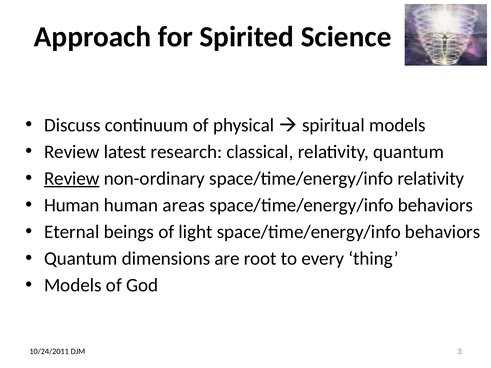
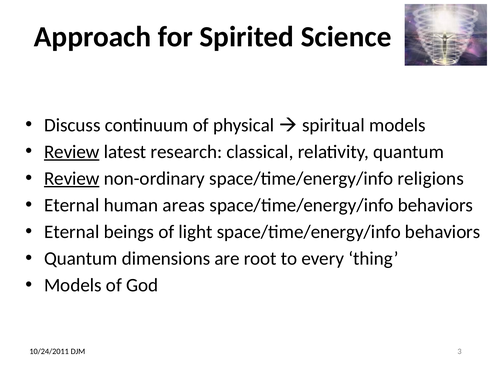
Review at (72, 152) underline: none -> present
space/time/energy/info relativity: relativity -> religions
Human at (72, 205): Human -> Eternal
